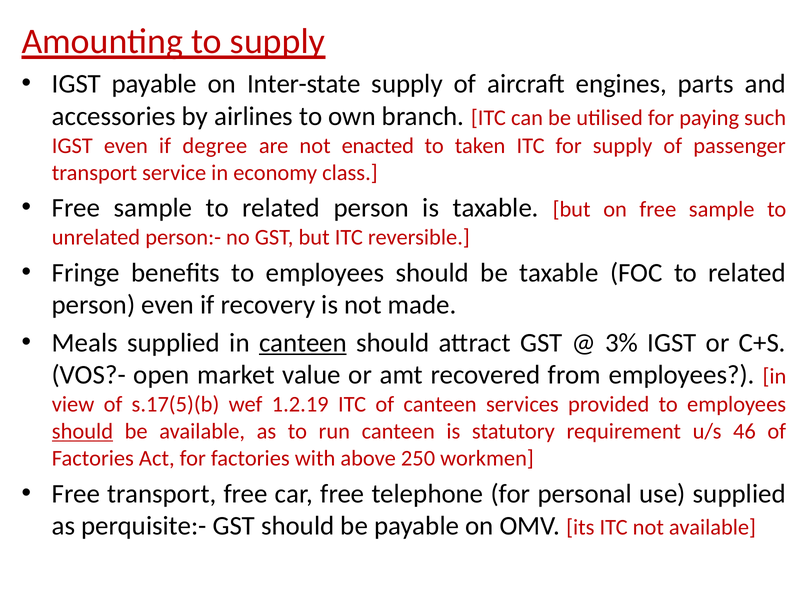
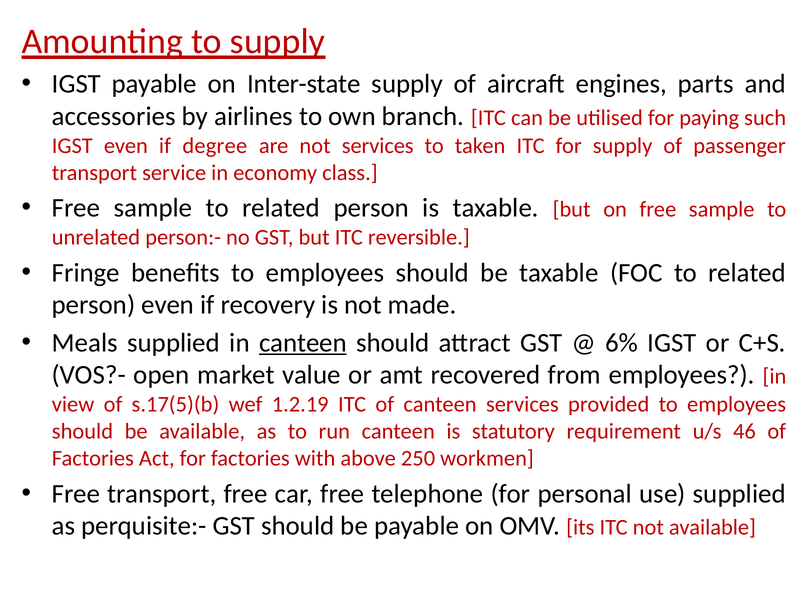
not enacted: enacted -> services
3%: 3% -> 6%
should at (82, 431) underline: present -> none
